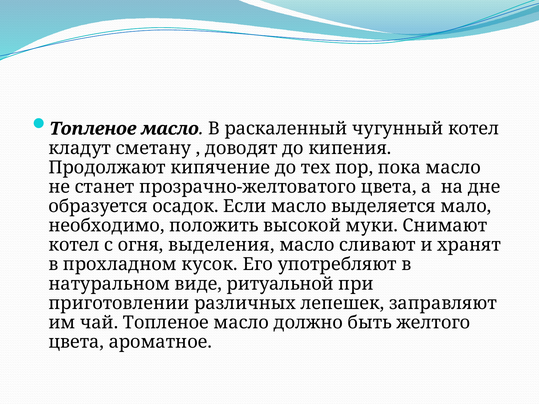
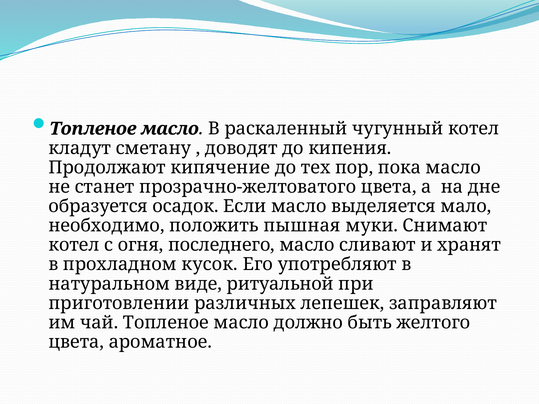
высокой: высокой -> пышная
выделения: выделения -> последнего
